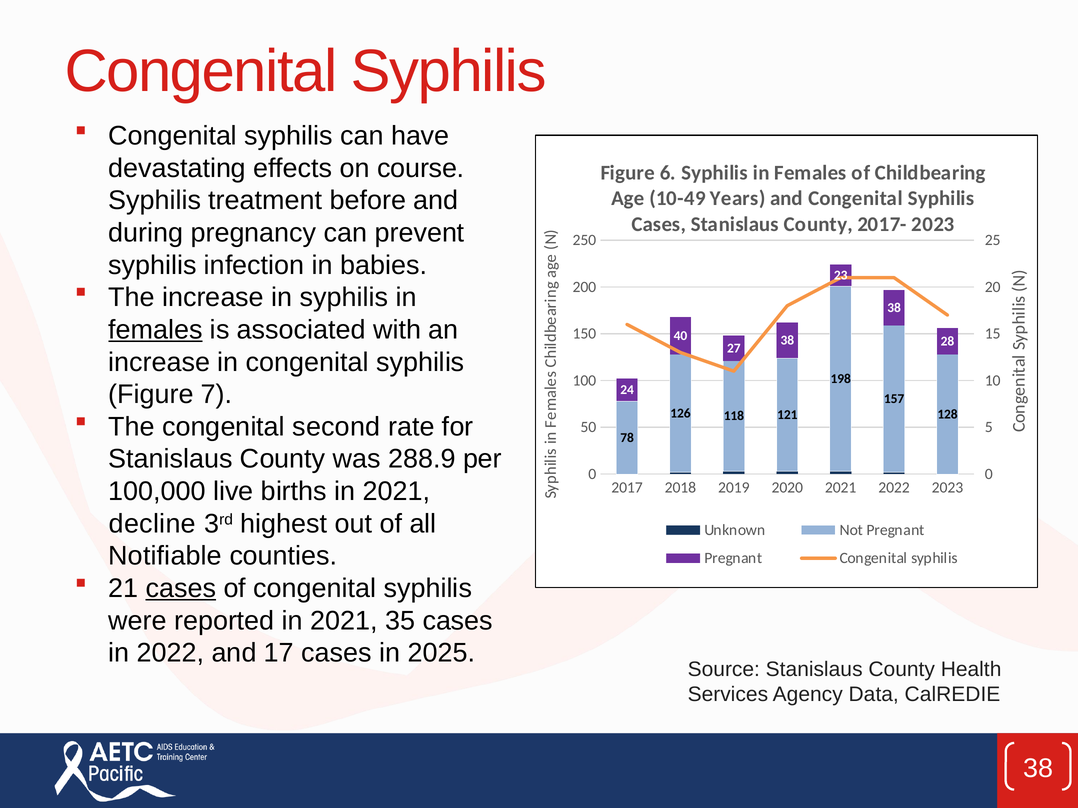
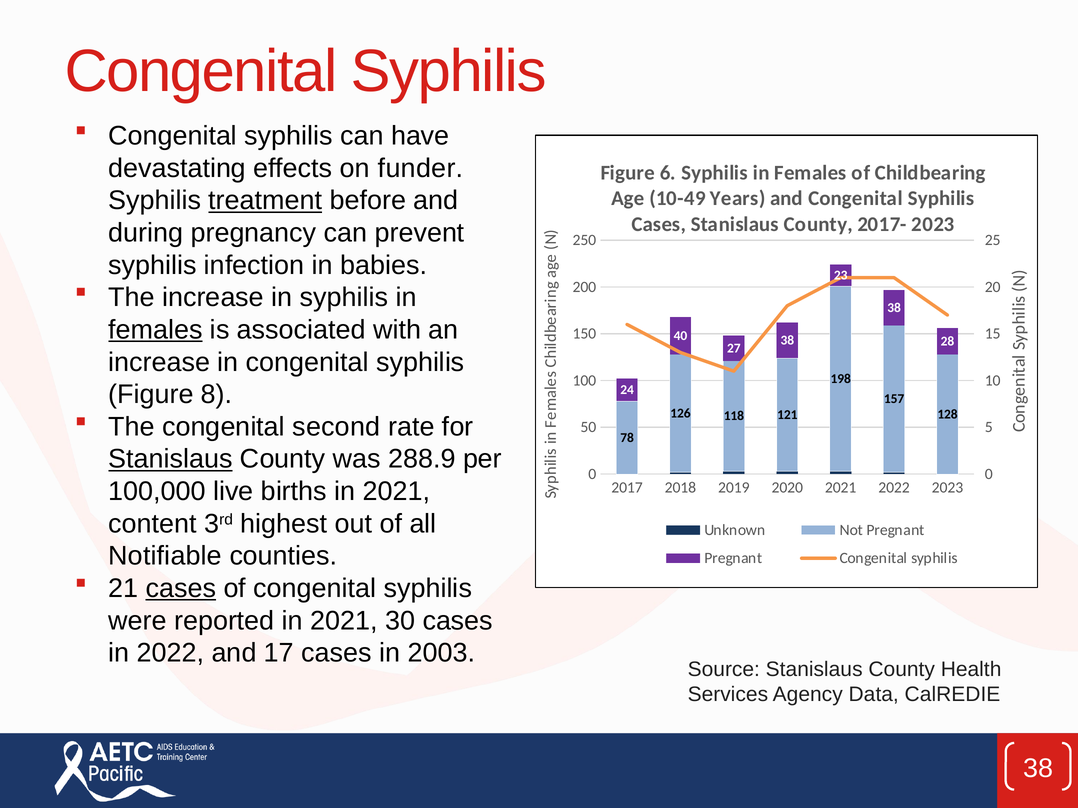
course: course -> funder
treatment underline: none -> present
7: 7 -> 8
Stanislaus at (170, 459) underline: none -> present
decline: decline -> content
35: 35 -> 30
2025: 2025 -> 2003
